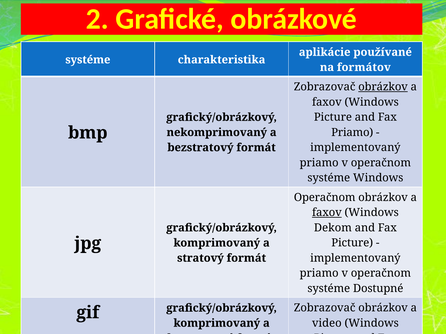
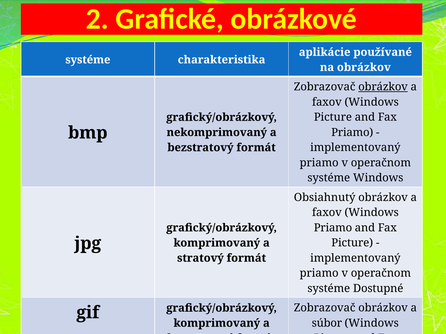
na formátov: formátov -> obrázkov
Operačnom at (325, 198): Operačnom -> Obsiahnutý
faxov at (327, 213) underline: present -> none
Dekom at (333, 228): Dekom -> Priamo
video: video -> súbor
